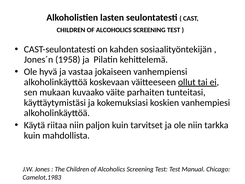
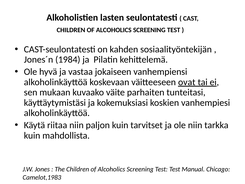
1958: 1958 -> 1984
ollut: ollut -> ovat
